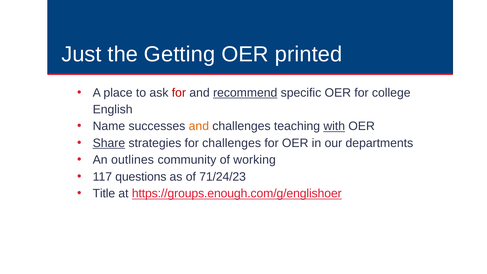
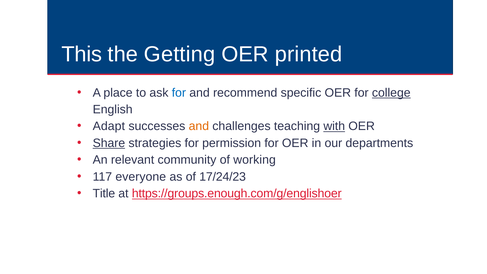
Just: Just -> This
for at (179, 93) colour: red -> blue
recommend underline: present -> none
college underline: none -> present
Name: Name -> Adapt
for challenges: challenges -> permission
outlines: outlines -> relevant
questions: questions -> everyone
71/24/23: 71/24/23 -> 17/24/23
